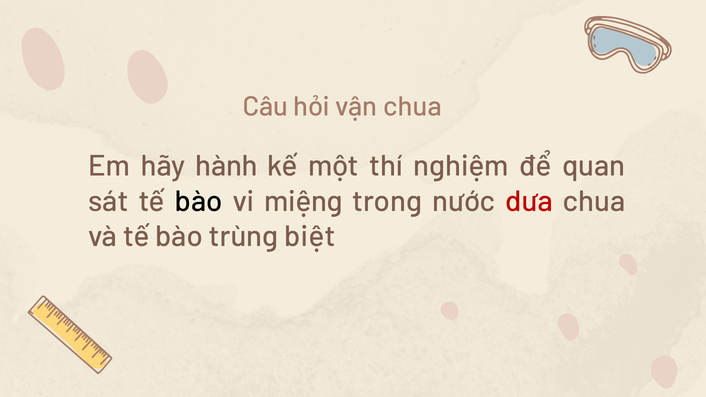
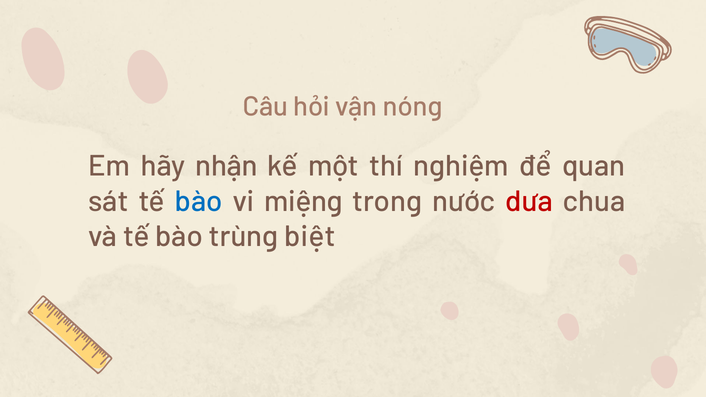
vận chua: chua -> nóng
hành: hành -> nhận
bào at (199, 201) colour: black -> blue
